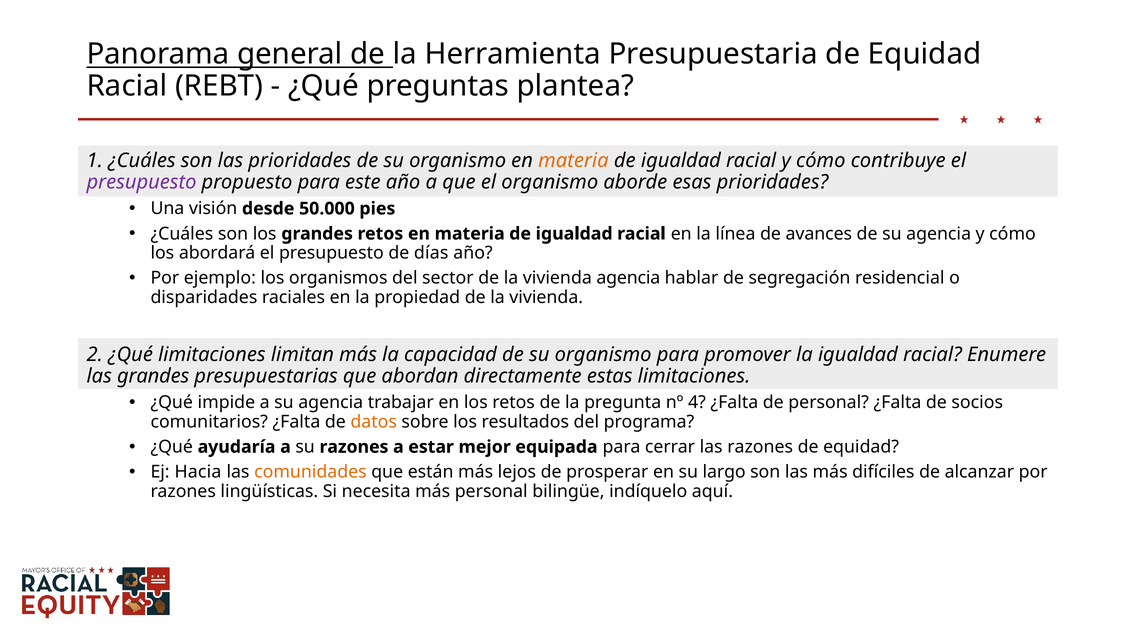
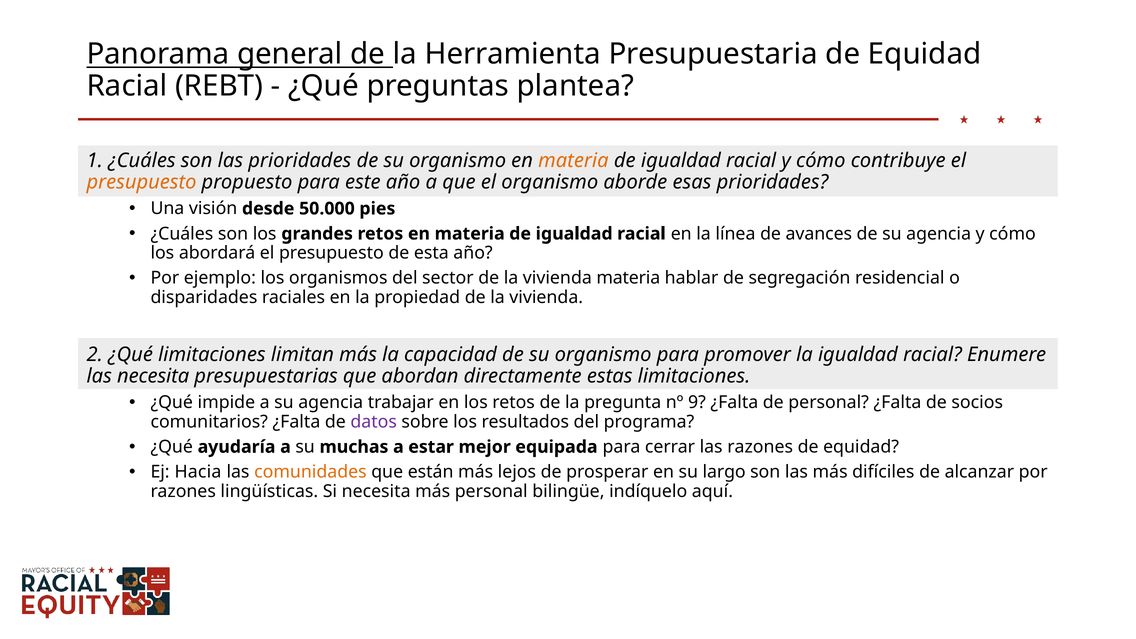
presupuesto at (142, 182) colour: purple -> orange
días: días -> esta
vivienda agencia: agencia -> materia
las grandes: grandes -> necesita
4: 4 -> 9
datos colour: orange -> purple
su razones: razones -> muchas
